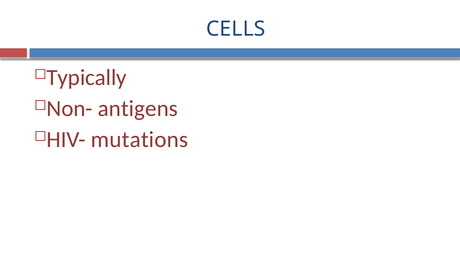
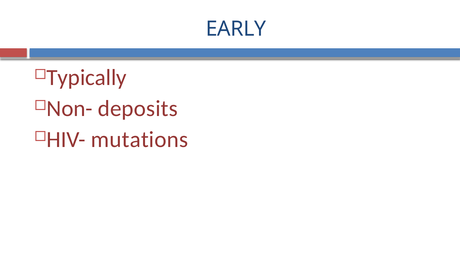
CELLS: CELLS -> EARLY
antigens: antigens -> deposits
